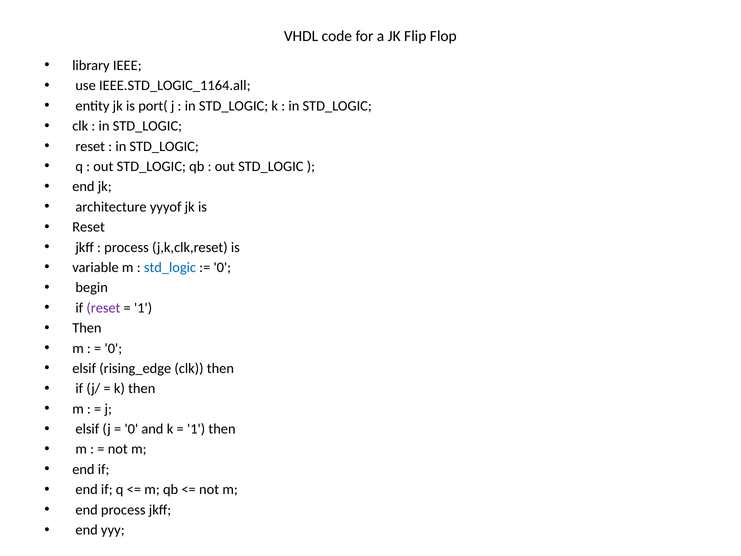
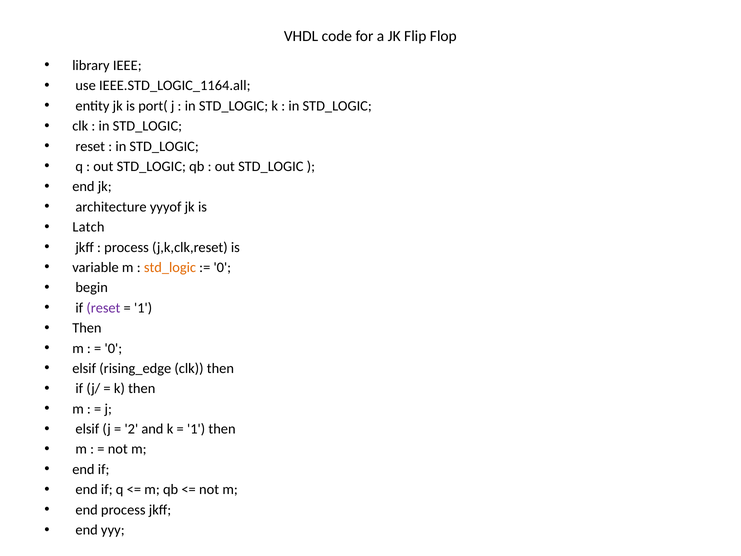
Reset at (89, 227): Reset -> Latch
std_logic at (170, 267) colour: blue -> orange
0 at (131, 429): 0 -> 2
